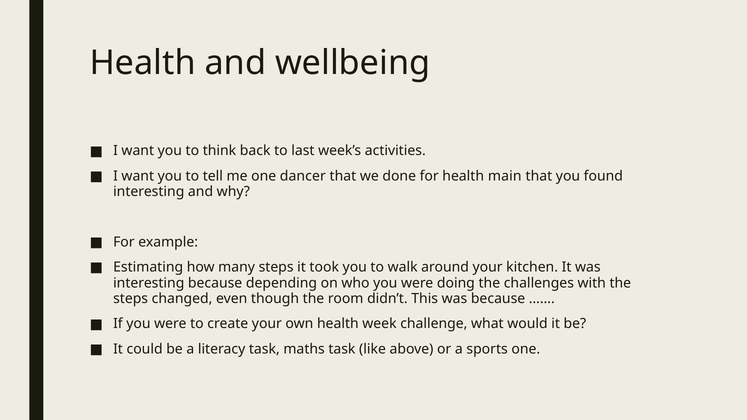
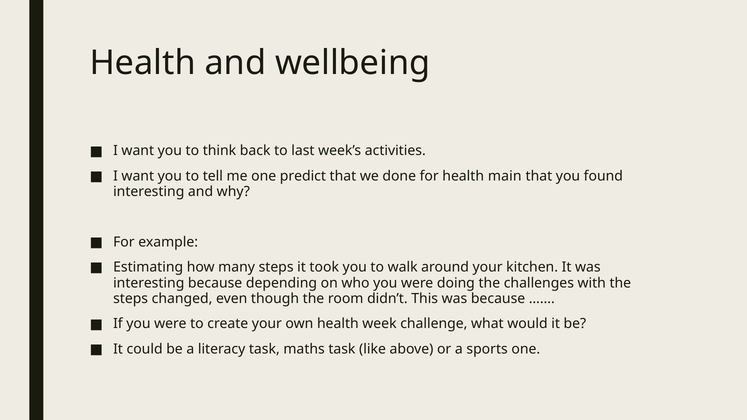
dancer: dancer -> predict
